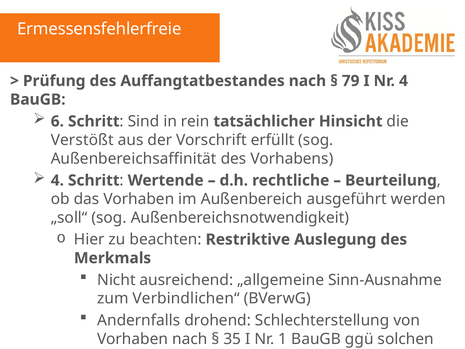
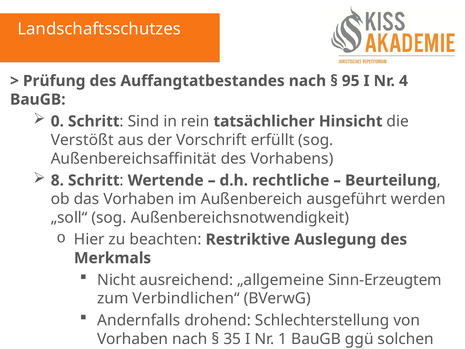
Ermessensfehlerfreie: Ermessensfehlerfreie -> Landschaftsschutzes
79: 79 -> 95
6: 6 -> 0
4 at (57, 180): 4 -> 8
Sinn-Ausnahme: Sinn-Ausnahme -> Sinn-Erzeugtem
